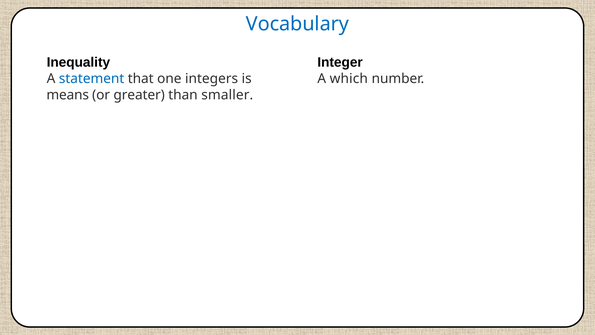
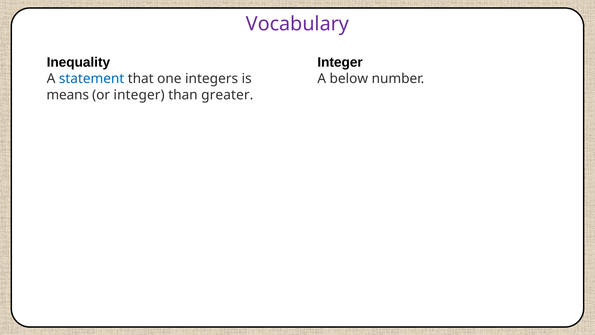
Vocabulary colour: blue -> purple
which: which -> below
or greater: greater -> integer
smaller: smaller -> greater
